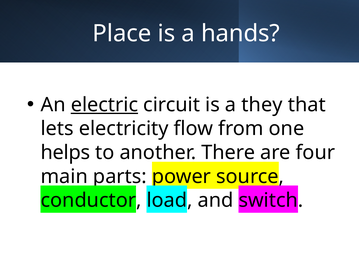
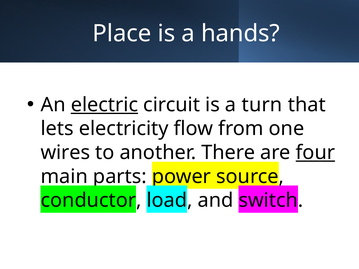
they: they -> turn
helps: helps -> wires
four underline: none -> present
